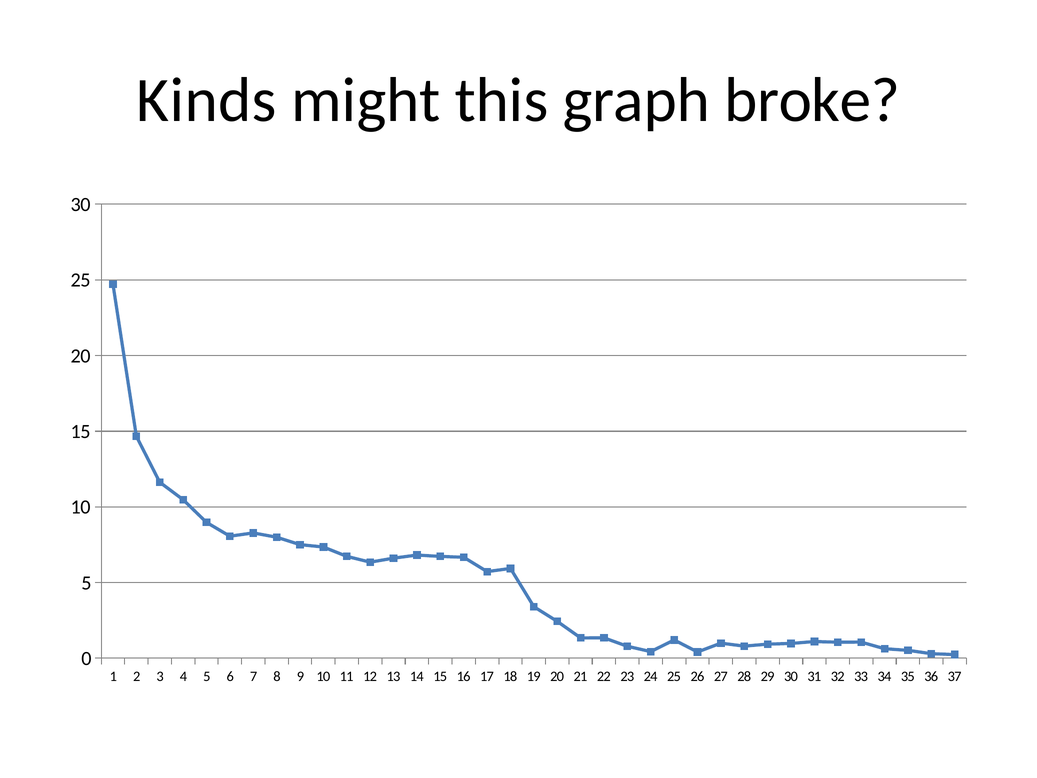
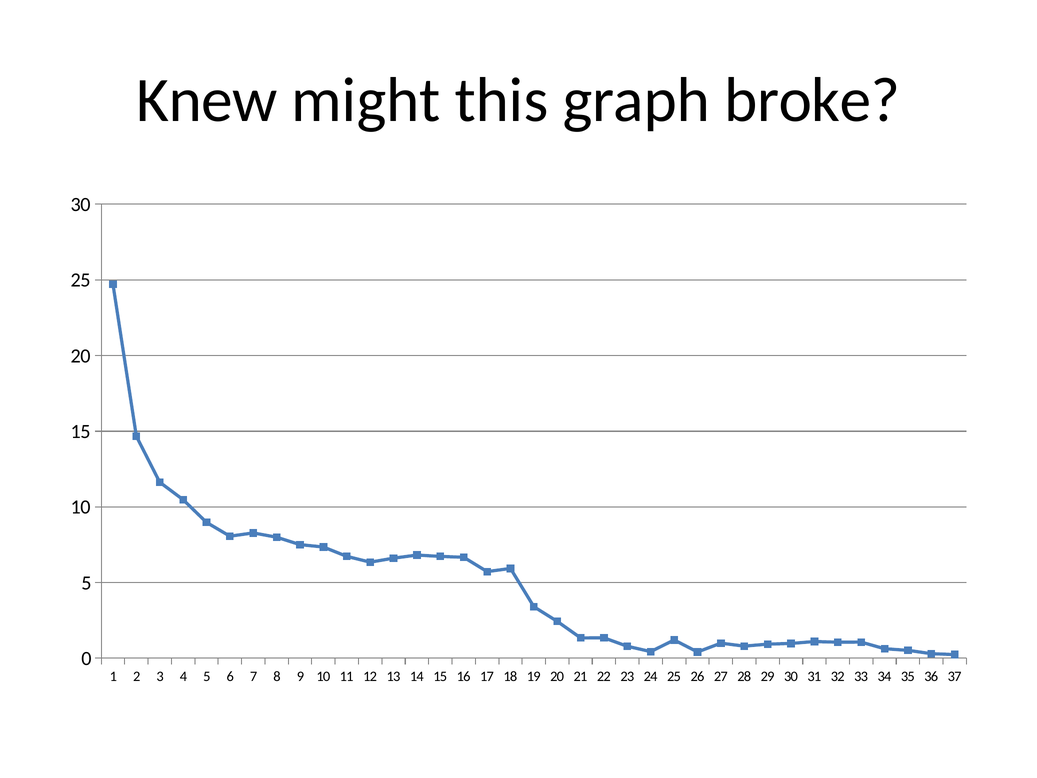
Kinds: Kinds -> Knew
